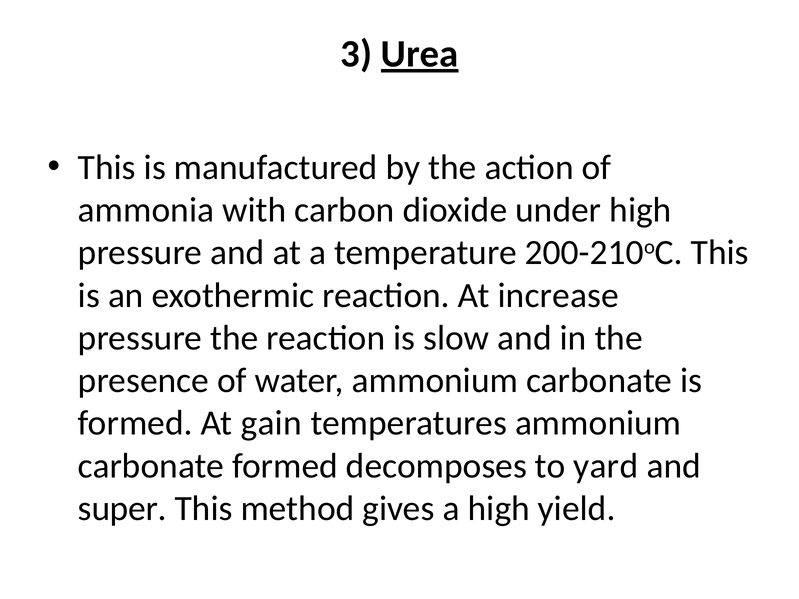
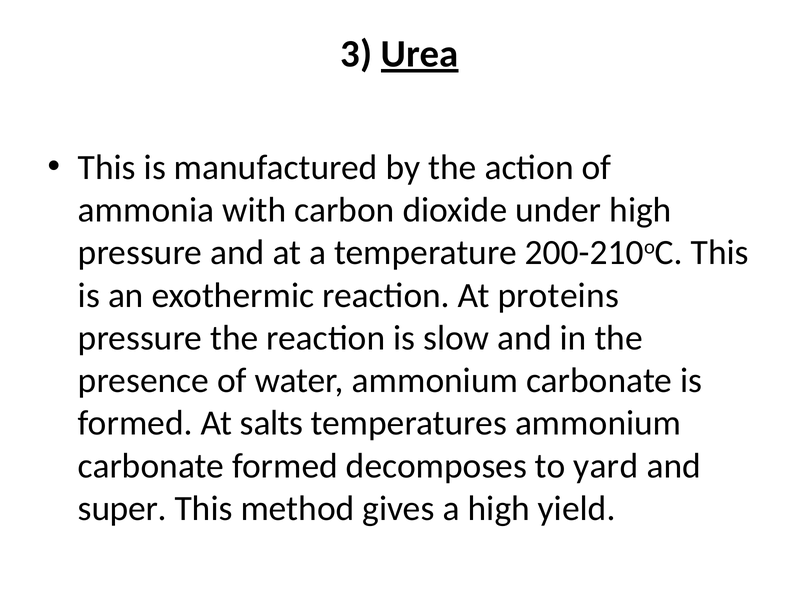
increase: increase -> proteins
gain: gain -> salts
